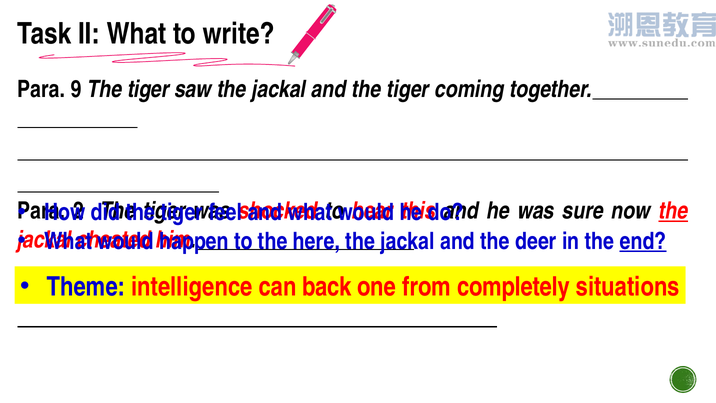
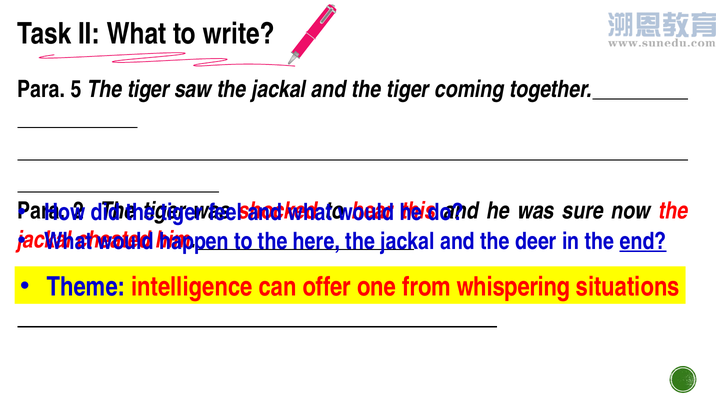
9: 9 -> 5
the at (673, 211) underline: present -> none
back: back -> offer
completely: completely -> whispering
